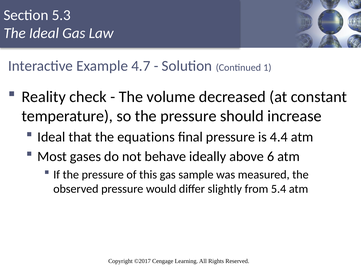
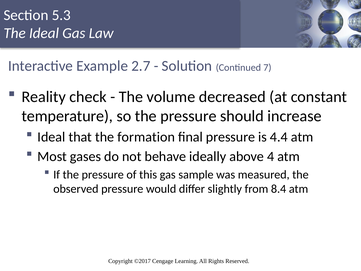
4.7: 4.7 -> 2.7
1: 1 -> 7
equations: equations -> formation
6: 6 -> 4
5.4: 5.4 -> 8.4
